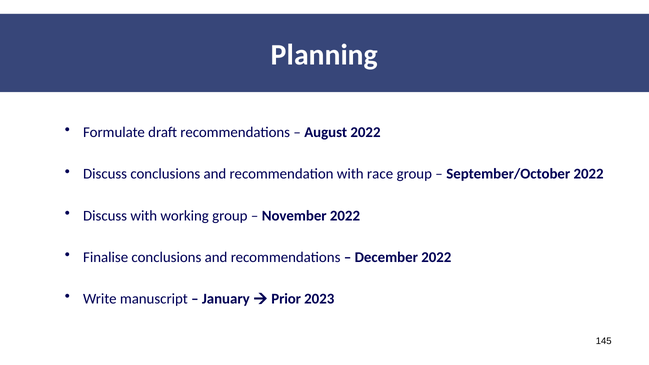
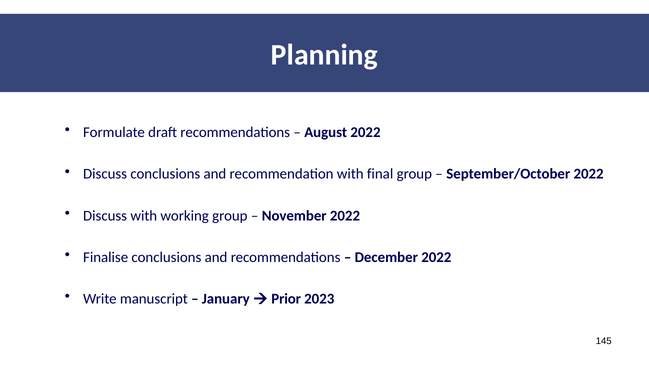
race: race -> final
